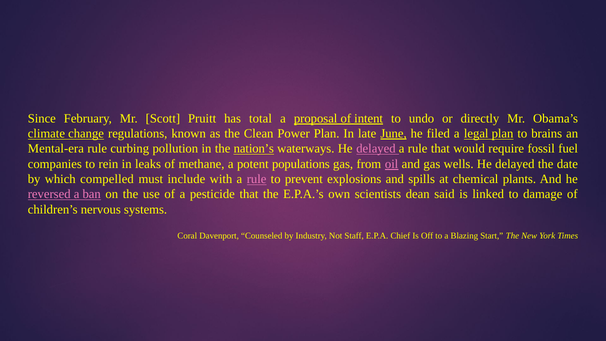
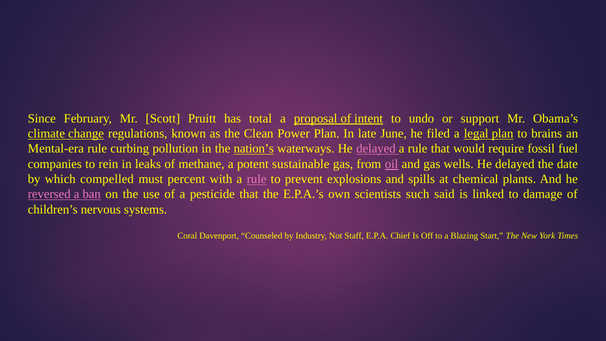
directly: directly -> support
June underline: present -> none
populations: populations -> sustainable
include: include -> percent
dean: dean -> such
